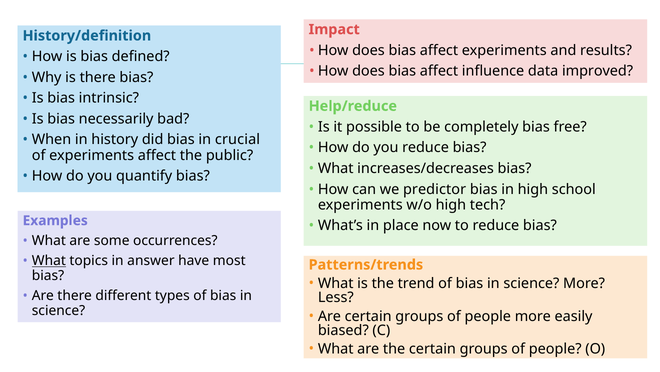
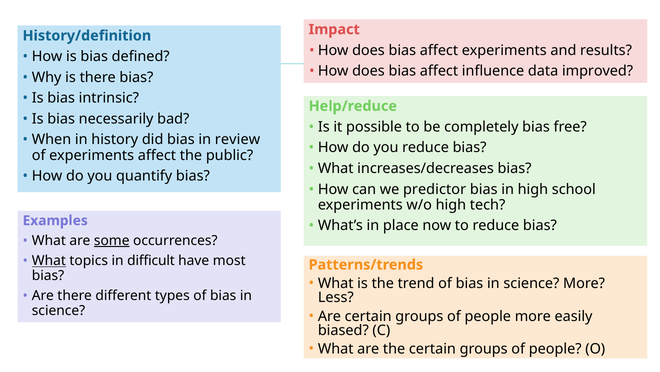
crucial: crucial -> review
some underline: none -> present
answer: answer -> difficult
